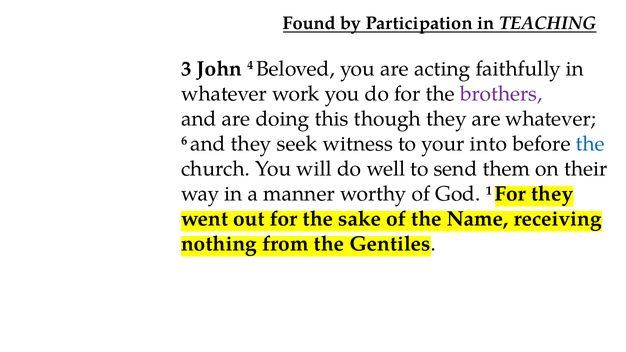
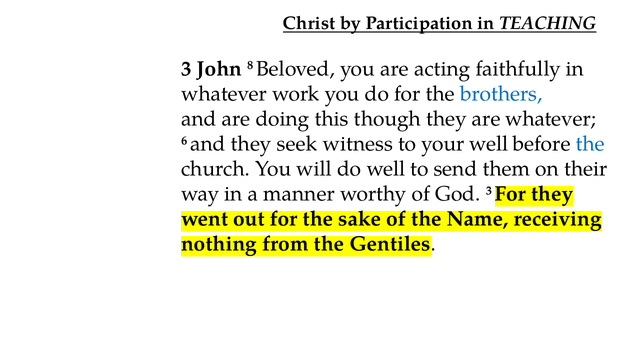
Found: Found -> Christ
4: 4 -> 8
brothers colour: purple -> blue
your into: into -> well
God 1: 1 -> 3
